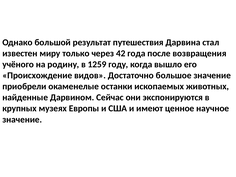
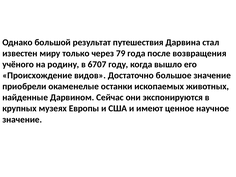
42: 42 -> 79
1259: 1259 -> 6707
